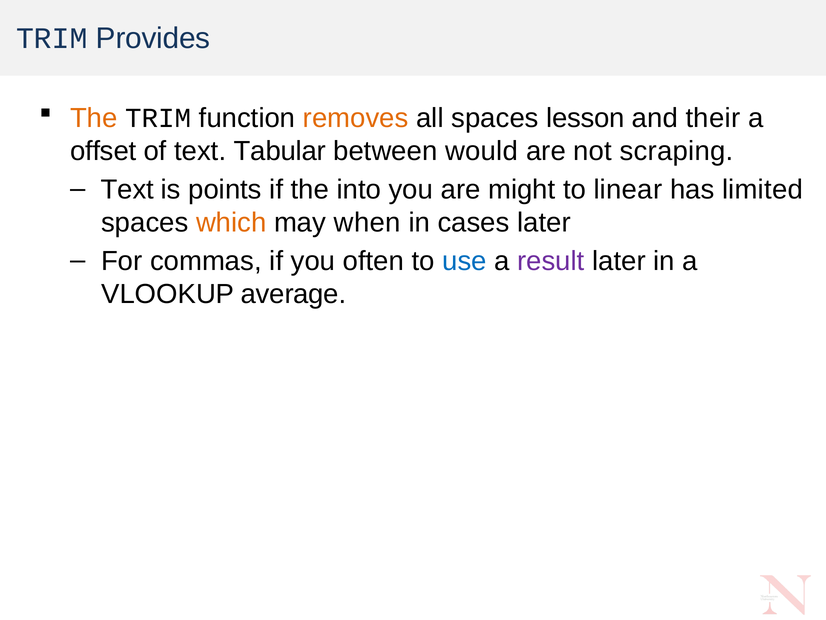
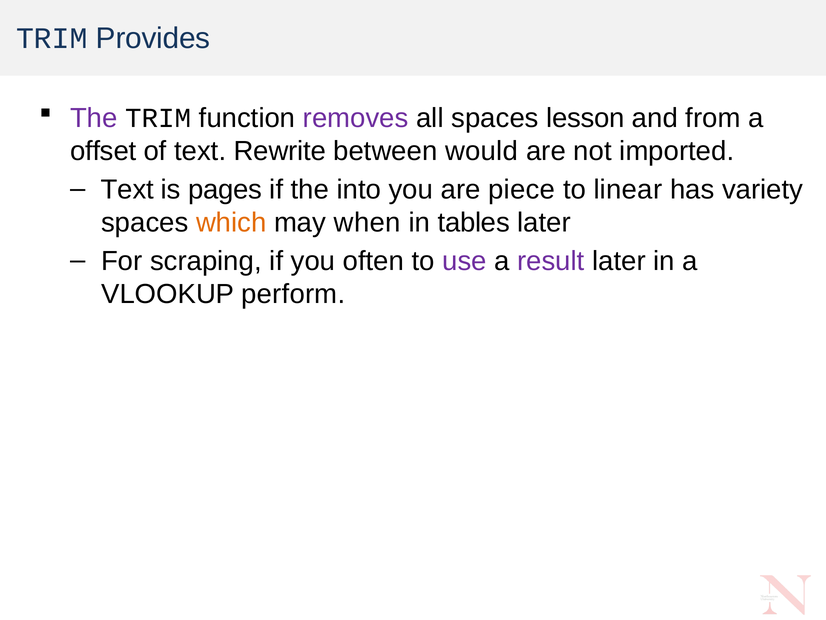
The at (94, 118) colour: orange -> purple
removes colour: orange -> purple
their: their -> from
Tabular: Tabular -> Rewrite
scraping: scraping -> imported
points: points -> pages
might: might -> piece
limited: limited -> variety
cases: cases -> tables
commas: commas -> scraping
use colour: blue -> purple
average: average -> perform
